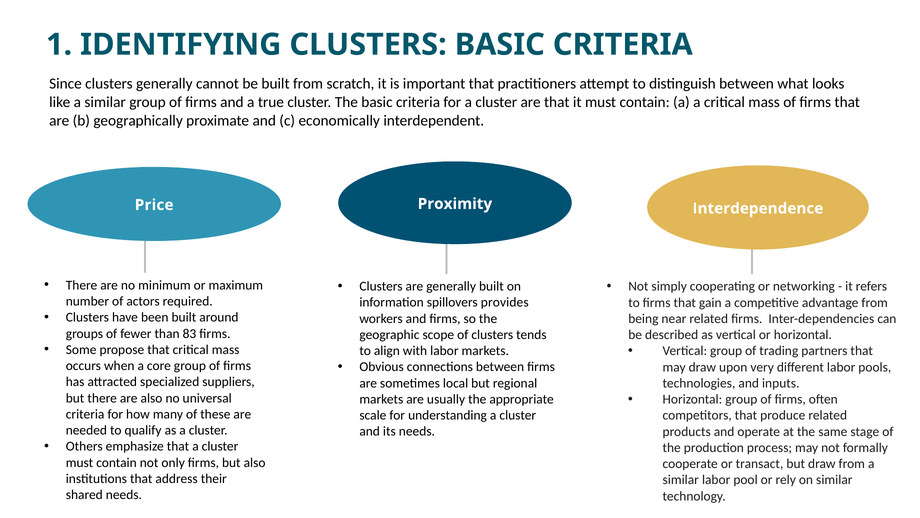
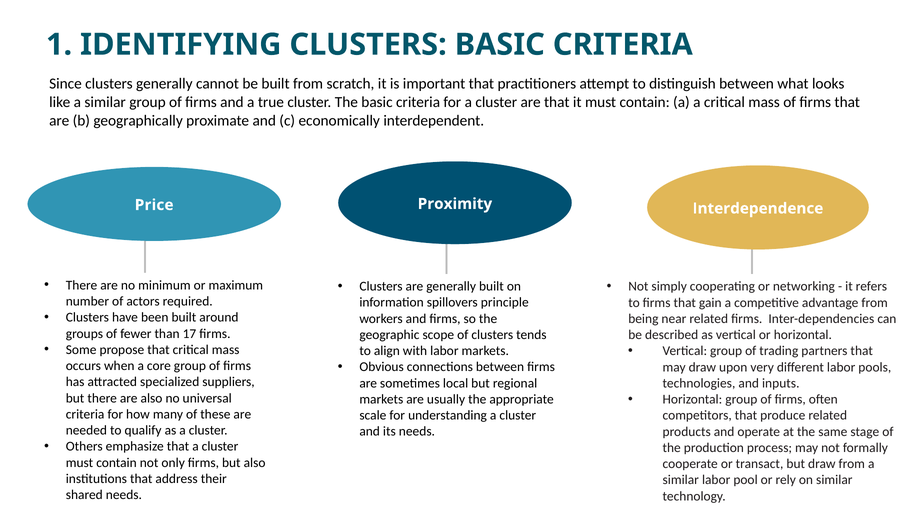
provides: provides -> principle
83: 83 -> 17
